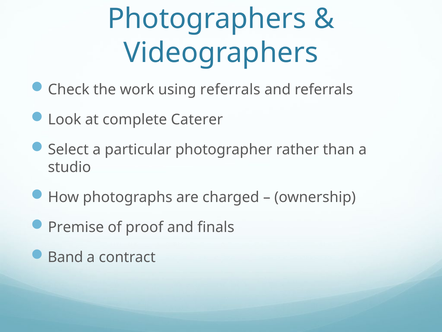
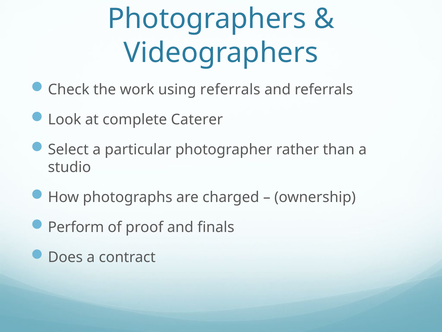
Premise: Premise -> Perform
Band: Band -> Does
